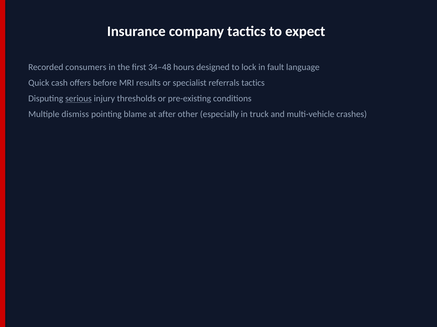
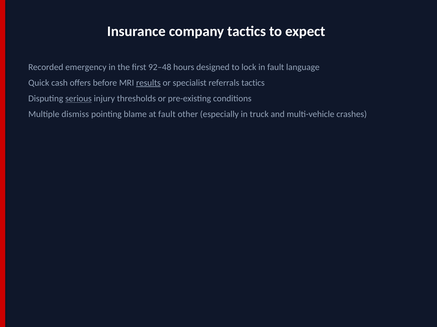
consumers: consumers -> emergency
34–48: 34–48 -> 92–48
results underline: none -> present
at after: after -> fault
